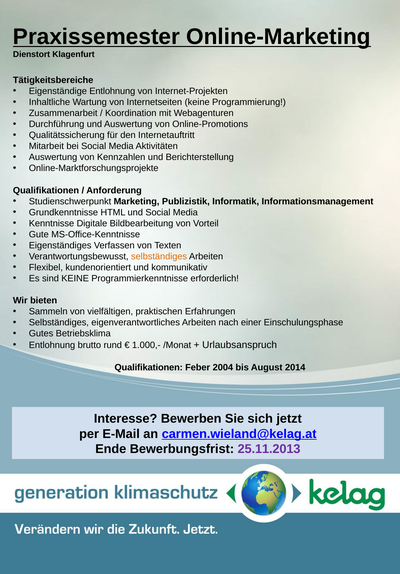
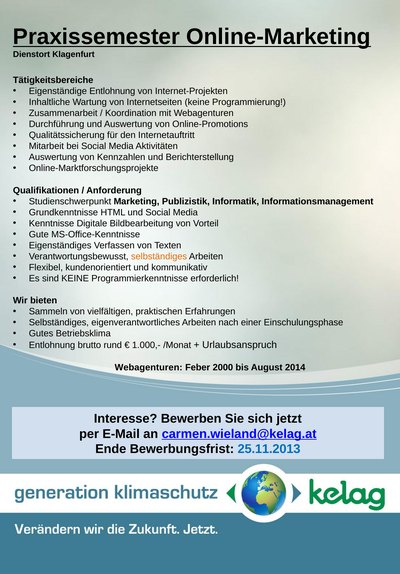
Qualifikationen at (149, 367): Qualifikationen -> Webagenturen
2004: 2004 -> 2000
25.11.2013 colour: purple -> blue
